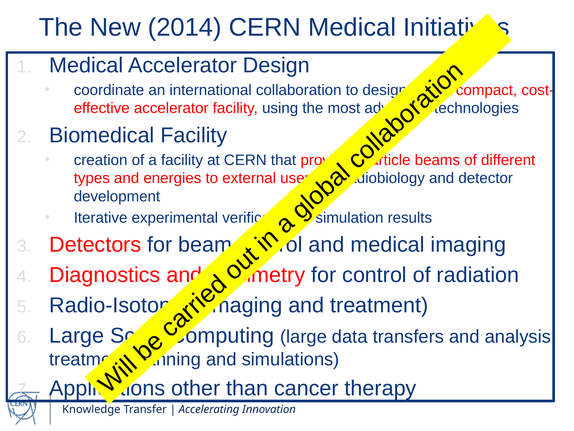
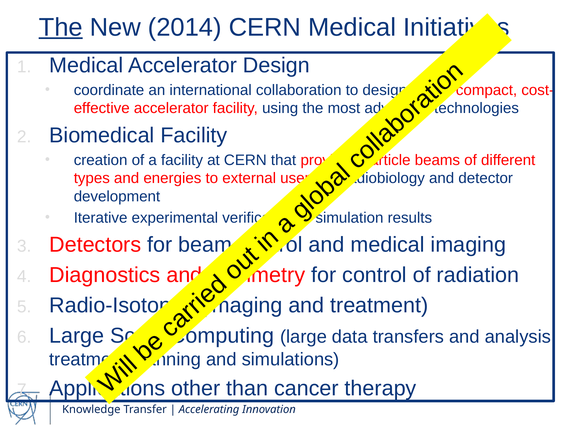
The at (61, 27) underline: none -> present
